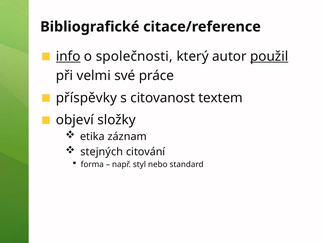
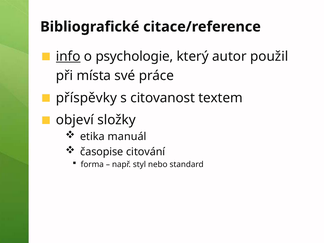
společnosti: společnosti -> psychologie
použil underline: present -> none
velmi: velmi -> místa
záznam: záznam -> manuál
stejných: stejných -> časopise
